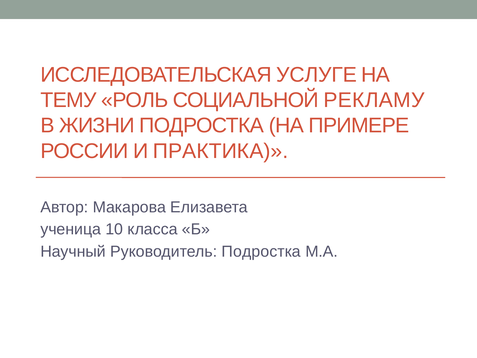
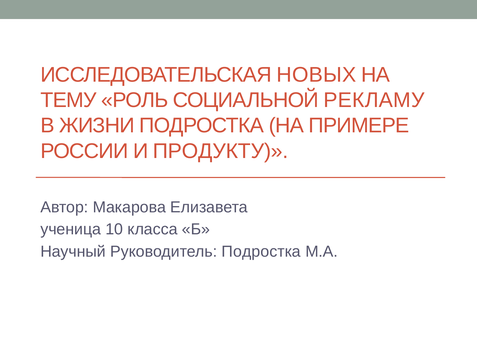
УСЛУГЕ: УСЛУГЕ -> НОВЫХ
ПРАКТИКА: ПРАКТИКА -> ПРОДУКТУ
